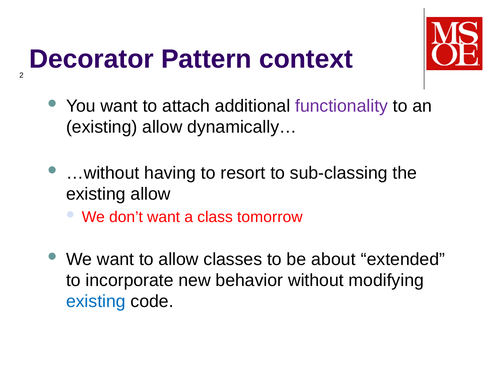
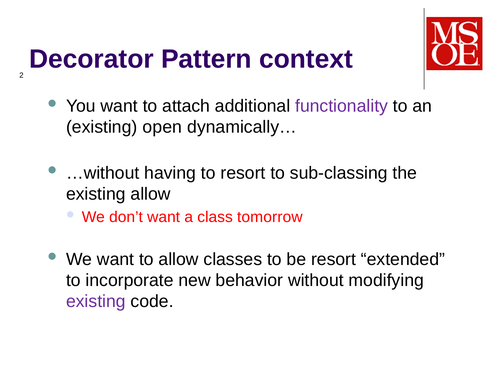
allow at (162, 127): allow -> open
be about: about -> resort
existing at (96, 301) colour: blue -> purple
